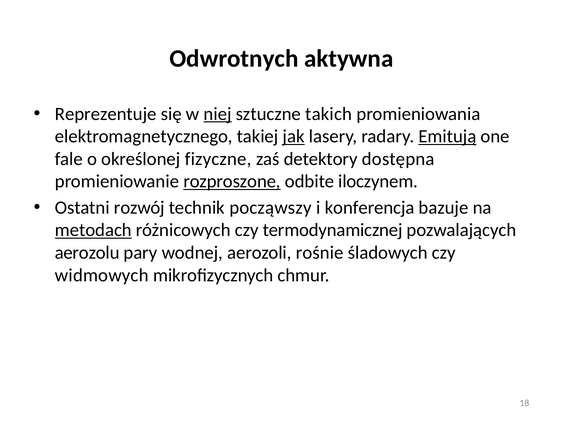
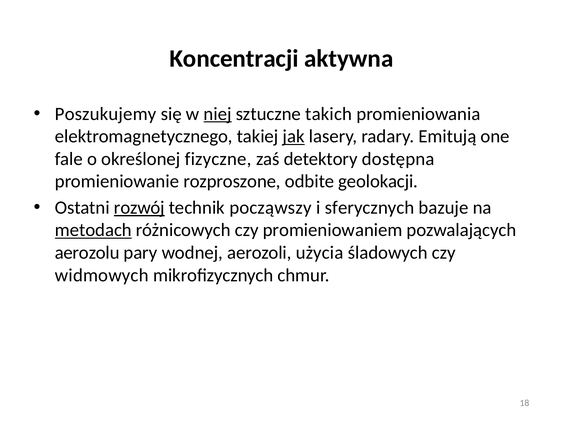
Odwrotnych: Odwrotnych -> Koncentracji
Reprezentuje: Reprezentuje -> Poszukujemy
Emitują underline: present -> none
rozproszone underline: present -> none
iloczynem: iloczynem -> geolokacji
rozwój underline: none -> present
konferencja: konferencja -> sferycznych
termodynamicznej: termodynamicznej -> promieniowaniem
rośnie: rośnie -> użycia
